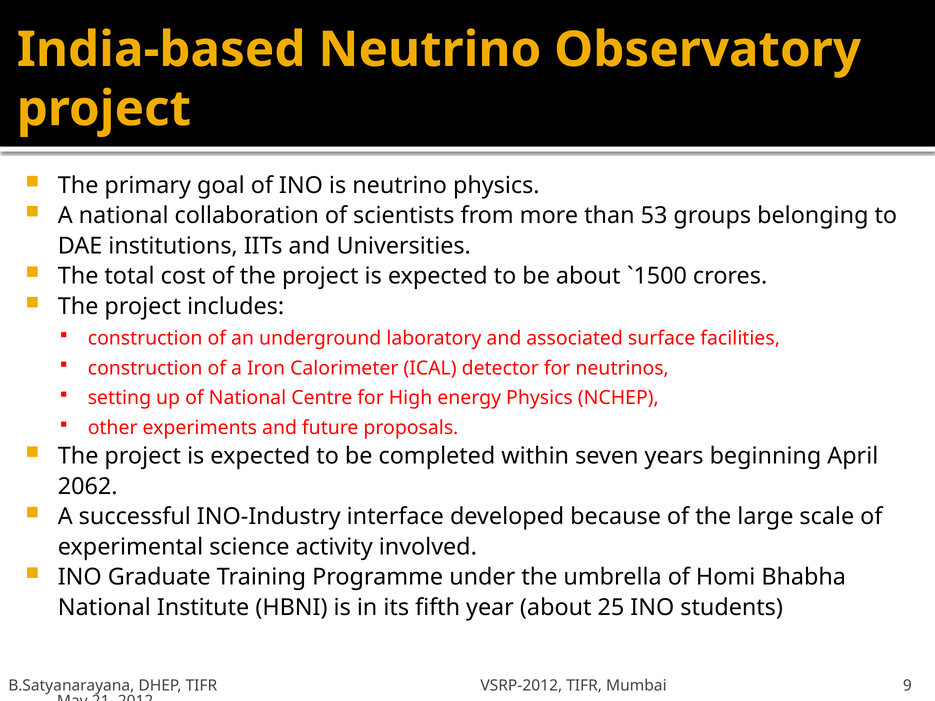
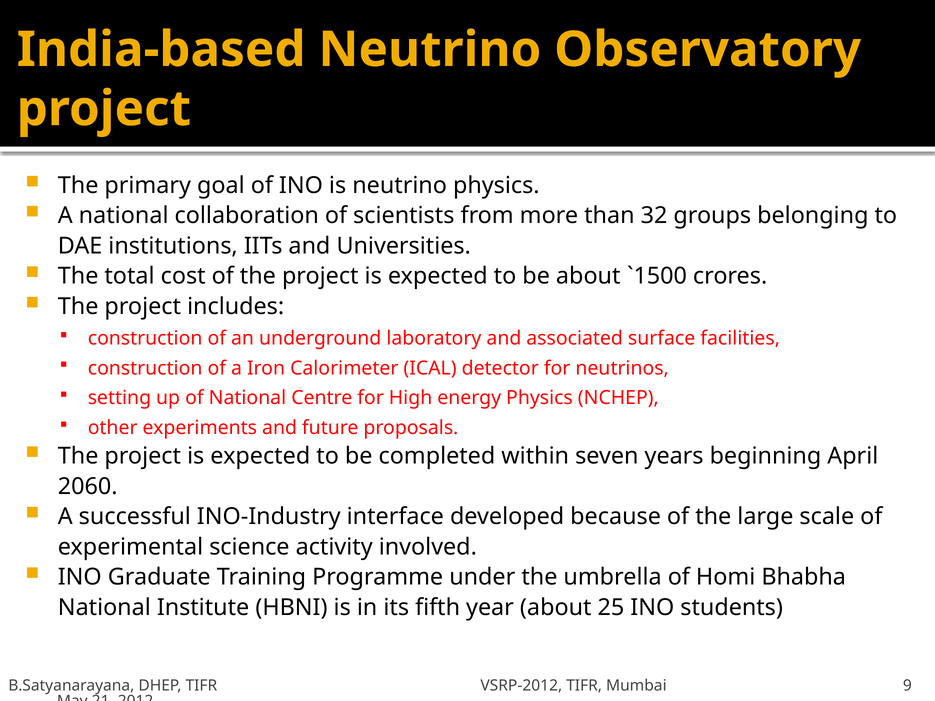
53: 53 -> 32
2062: 2062 -> 2060
